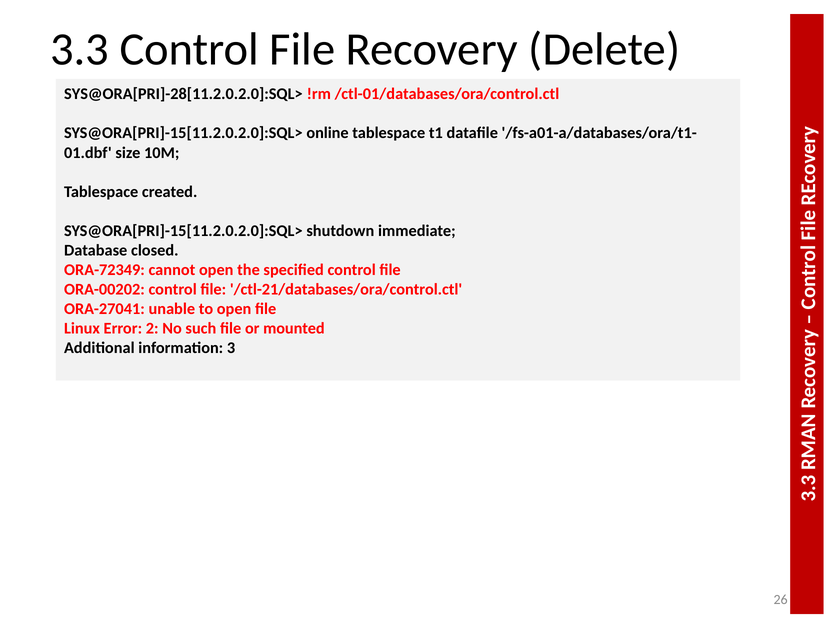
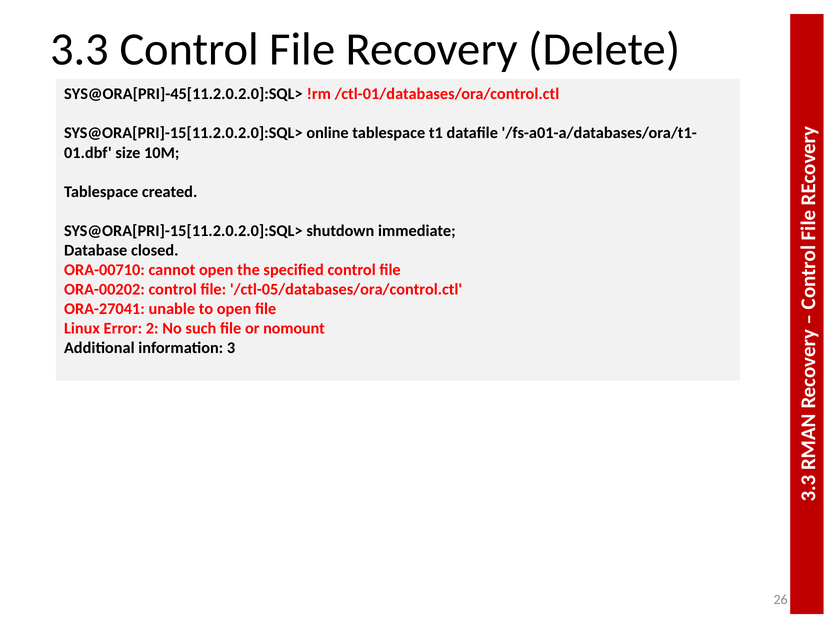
SYS@ORA[PRI]-28[11.2.0.2.0]:SQL>: SYS@ORA[PRI]-28[11.2.0.2.0]:SQL> -> SYS@ORA[PRI]-45[11.2.0.2.0]:SQL>
ORA-72349: ORA-72349 -> ORA-00710
/ctl-21/databases/ora/control.ctl: /ctl-21/databases/ora/control.ctl -> /ctl-05/databases/ora/control.ctl
mounted: mounted -> nomount
